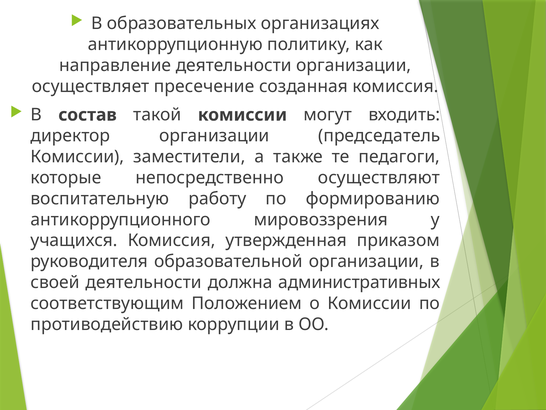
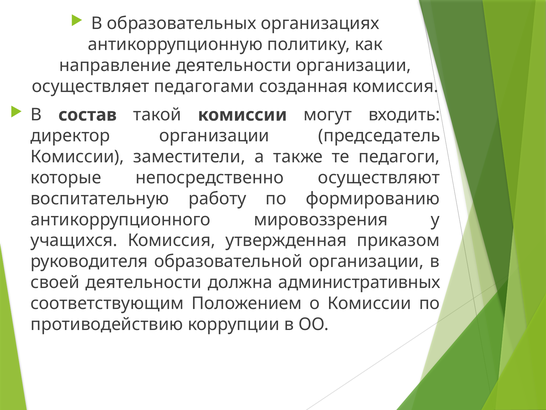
пресечение: пресечение -> педагогами
